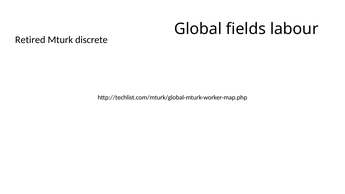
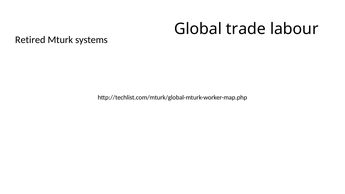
fields: fields -> trade
discrete: discrete -> systems
